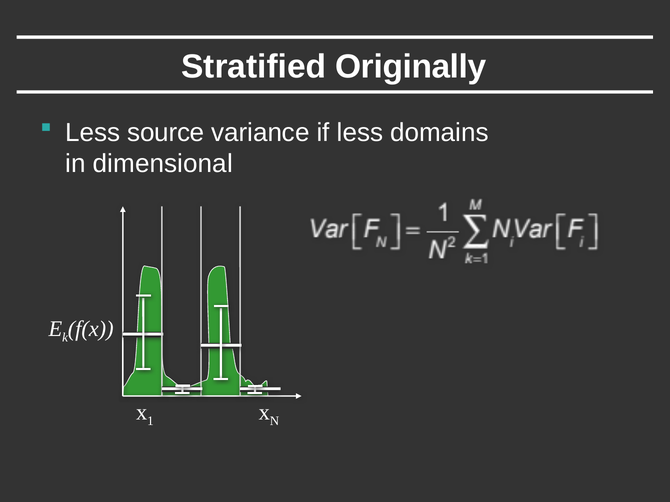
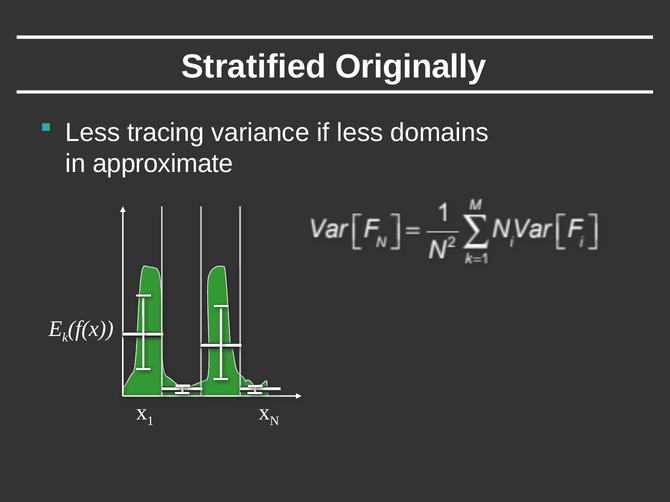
source: source -> tracing
dimensional: dimensional -> approximate
